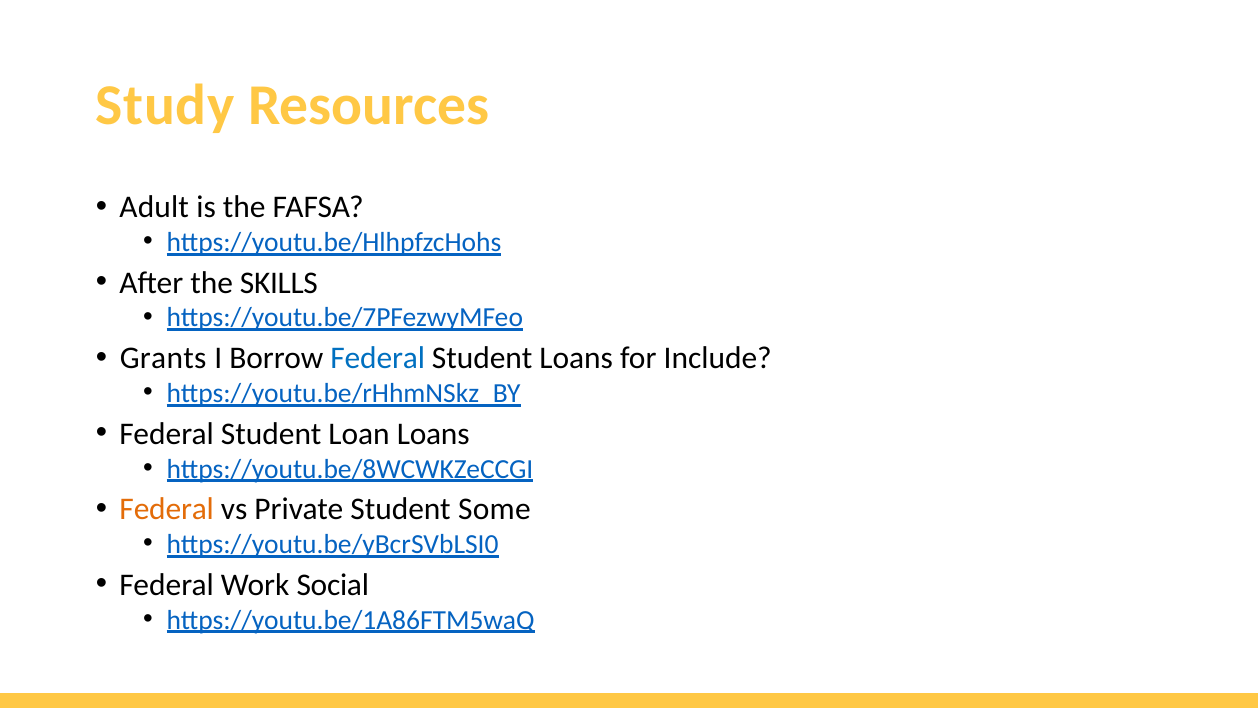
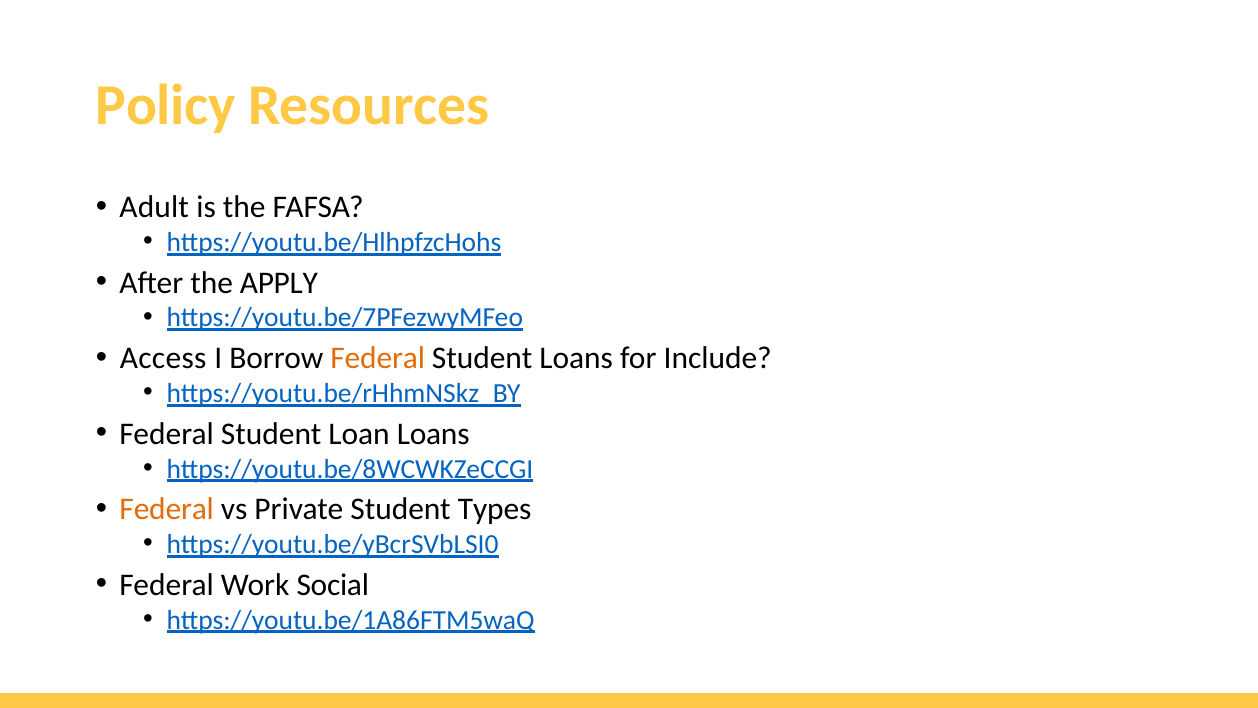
Study: Study -> Policy
SKILLS: SKILLS -> APPLY
Grants: Grants -> Access
Federal at (378, 358) colour: blue -> orange
Some: Some -> Types
